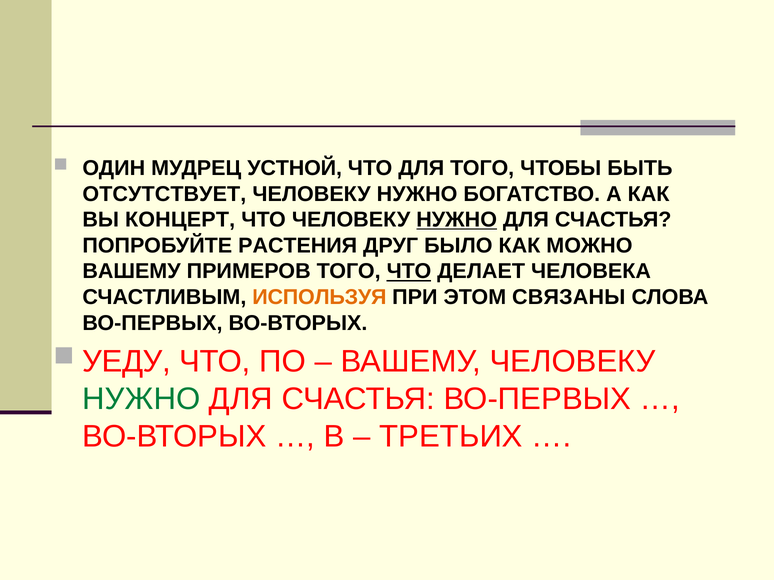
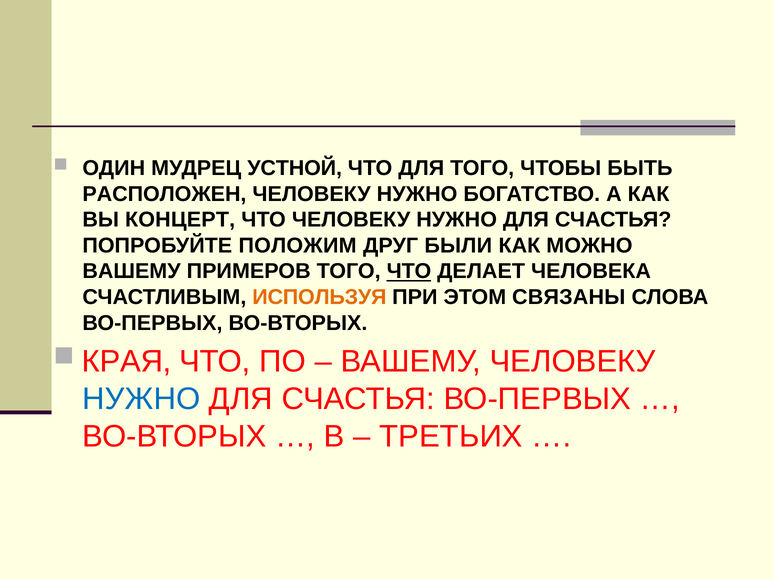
ОТСУТСТВУЕТ: ОТСУТСТВУЕТ -> РАСПОЛОЖЕН
НУЖНО at (457, 220) underline: present -> none
РАСТЕНИЯ: РАСТЕНИЯ -> ПОЛОЖИМ
БЫЛО: БЫЛО -> БЫЛИ
УЕДУ: УЕДУ -> КРАЯ
НУЖНО at (141, 399) colour: green -> blue
